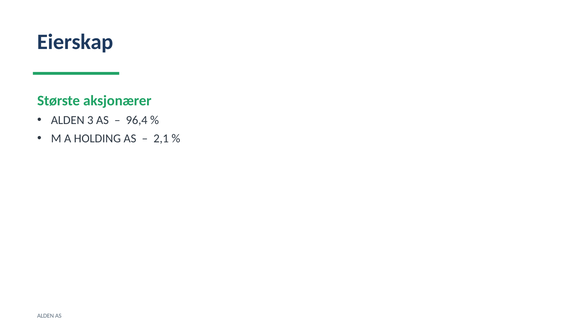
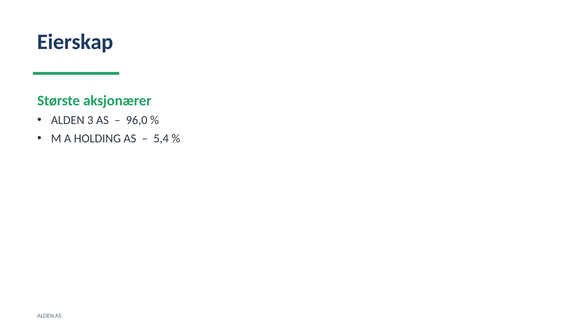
96,4: 96,4 -> 96,0
2,1: 2,1 -> 5,4
